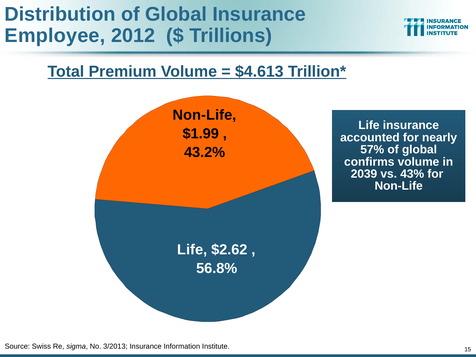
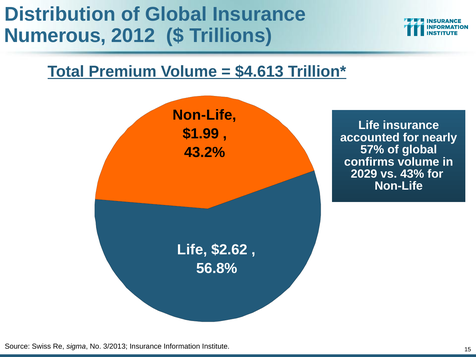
Employee: Employee -> Numerous
2039: 2039 -> 2029
